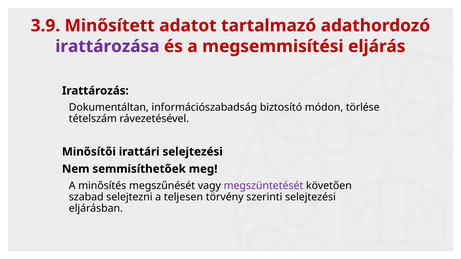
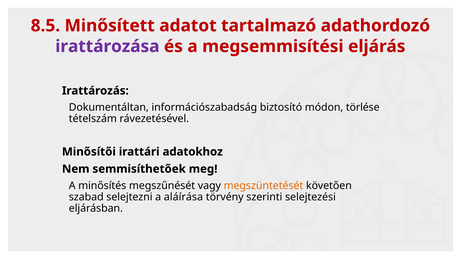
3.9: 3.9 -> 8.5
irattári selejtezési: selejtezési -> adatokhoz
megszüntetését colour: purple -> orange
teljesen: teljesen -> aláírása
